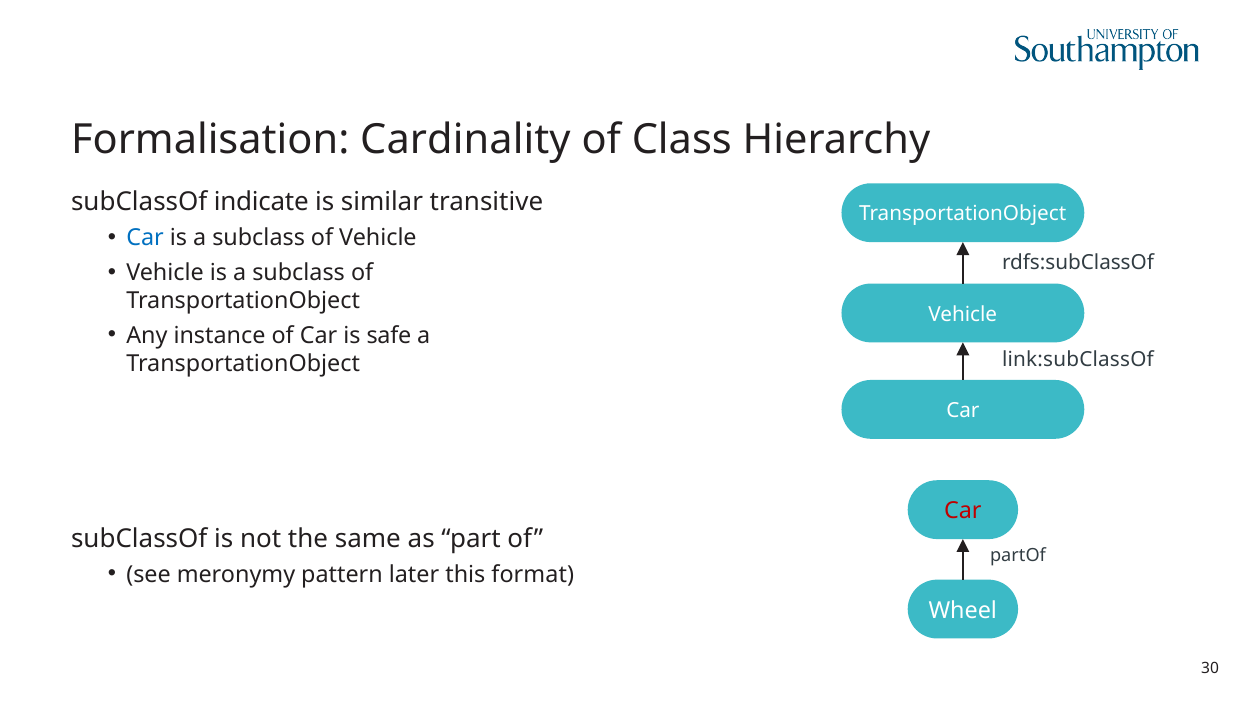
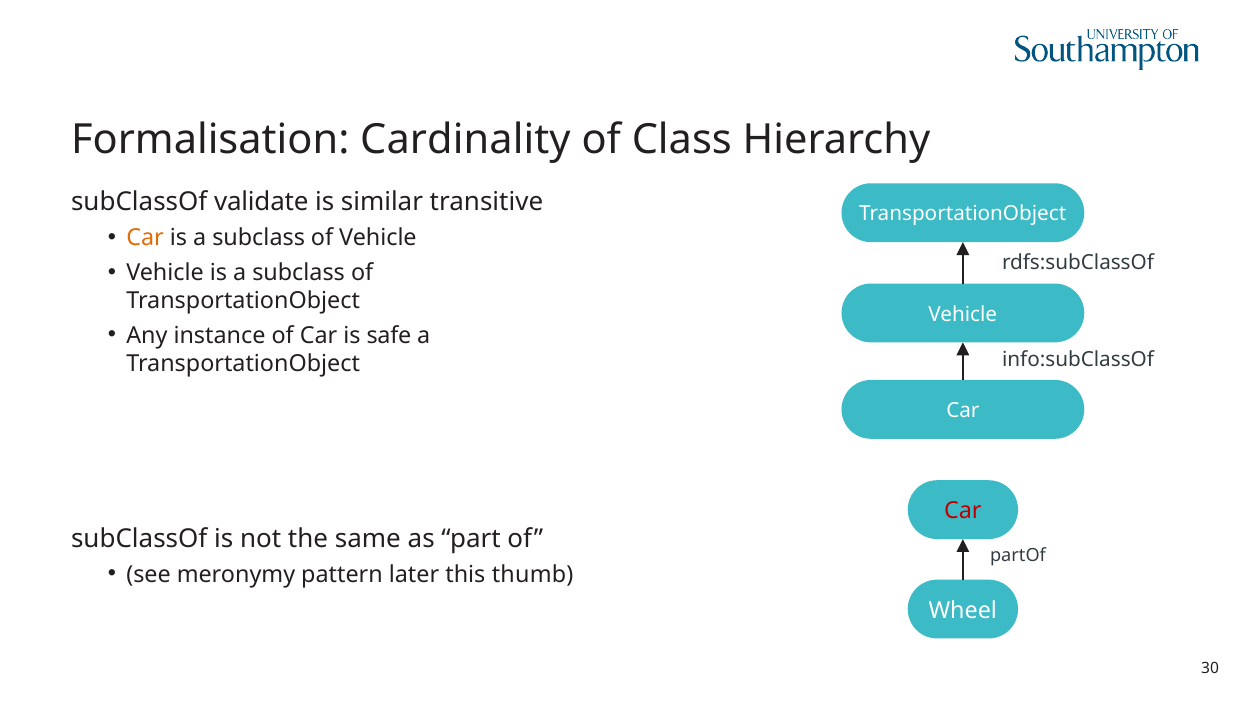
indicate: indicate -> validate
Car at (145, 238) colour: blue -> orange
link:subClassOf: link:subClassOf -> info:subClassOf
format: format -> thumb
